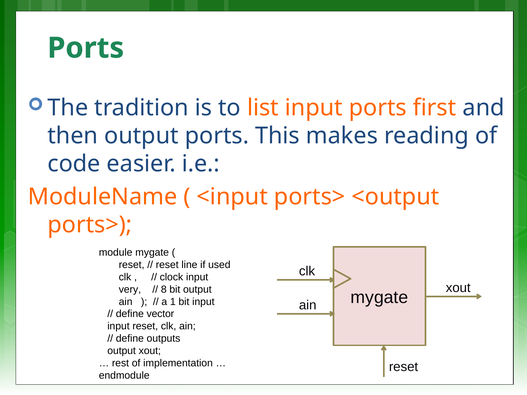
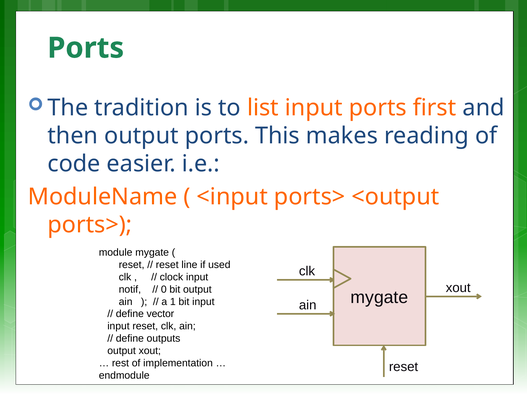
very: very -> notif
8: 8 -> 0
